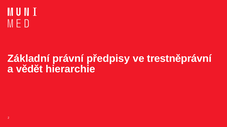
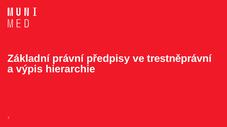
vědět: vědět -> výpis
